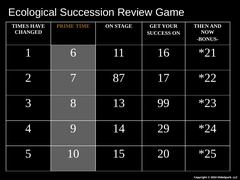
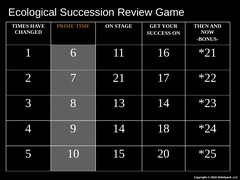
87: 87 -> 21
13 99: 99 -> 14
29: 29 -> 18
